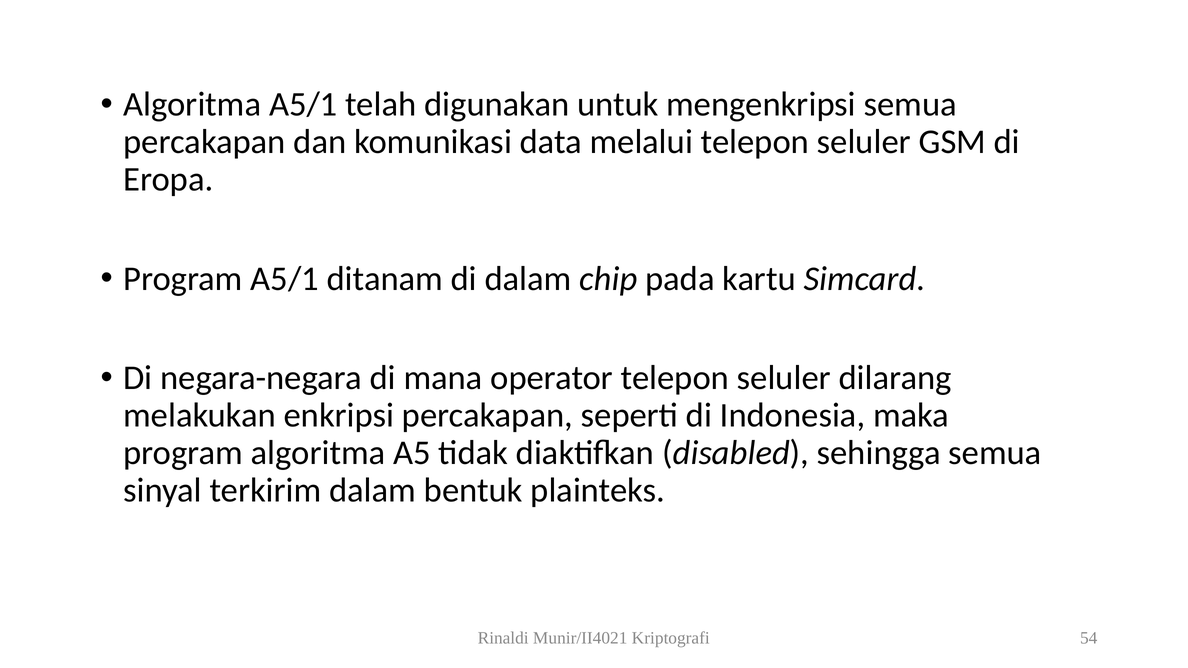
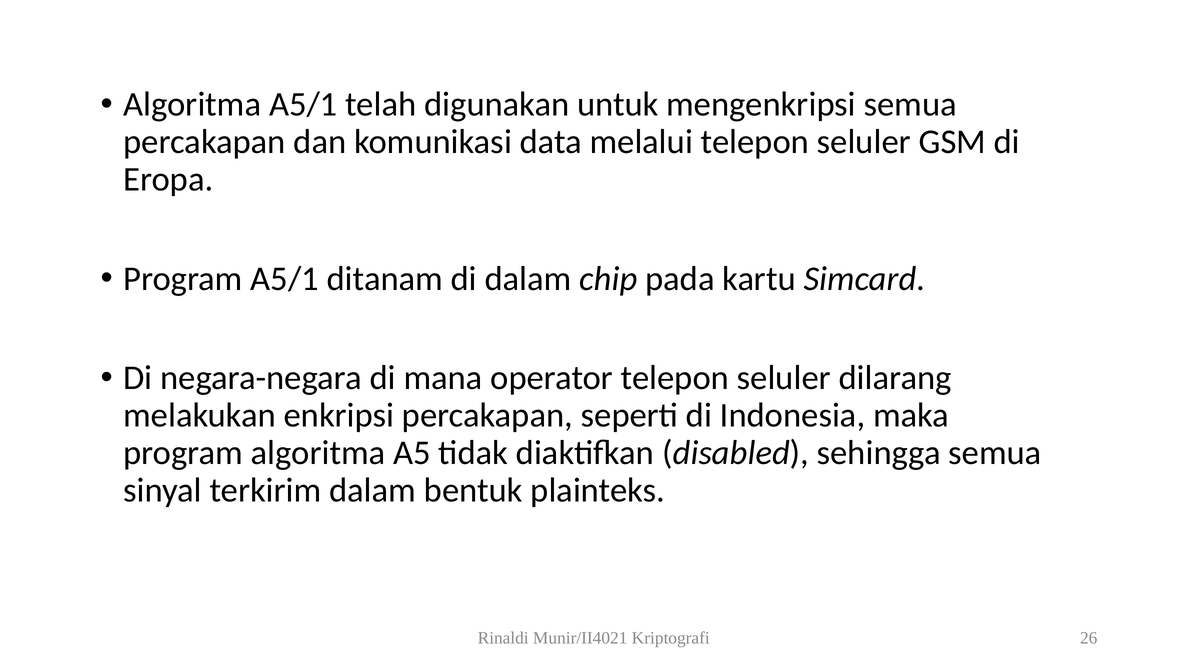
54: 54 -> 26
